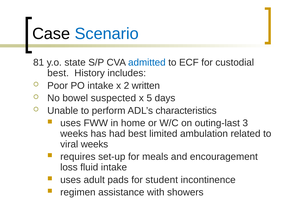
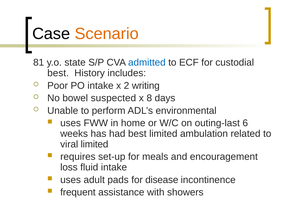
Scenario colour: blue -> orange
written: written -> writing
5: 5 -> 8
characteristics: characteristics -> environmental
3: 3 -> 6
viral weeks: weeks -> limited
student: student -> disease
regimen: regimen -> frequent
